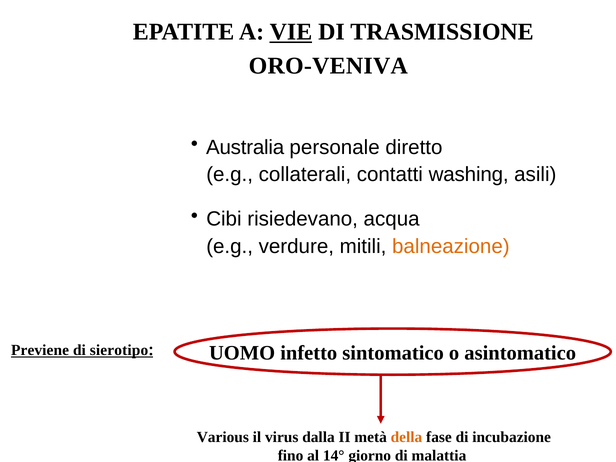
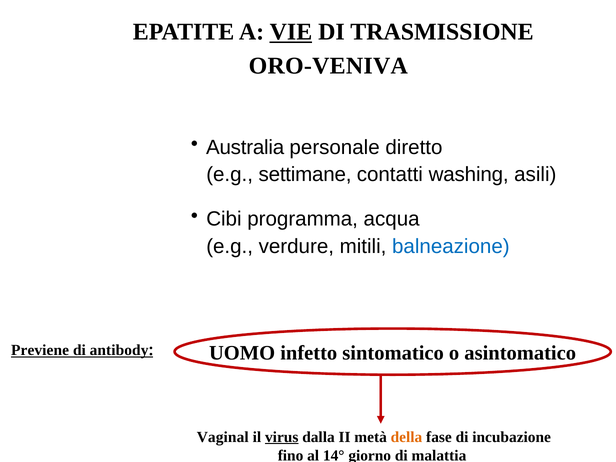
collaterali: collaterali -> settimane
risiedevano: risiedevano -> programma
balneazione colour: orange -> blue
sierotipo: sierotipo -> antibody
Various: Various -> Vaginal
virus underline: none -> present
